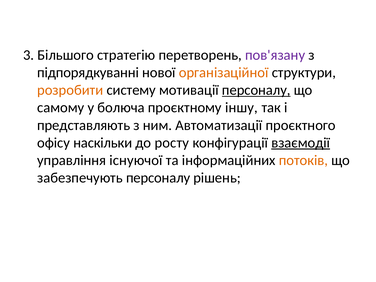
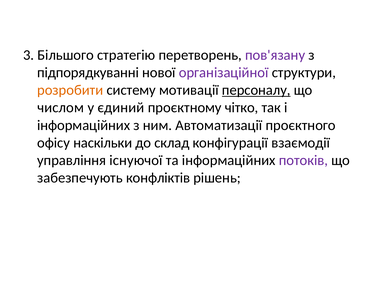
організаційної colour: orange -> purple
самому: самому -> числом
болюча: болюча -> єдиний
іншу: іншу -> чітко
представляють at (84, 125): представляють -> інформаційних
росту: росту -> склад
взаємодії underline: present -> none
потоків colour: orange -> purple
забезпечують персоналу: персоналу -> конфліктів
